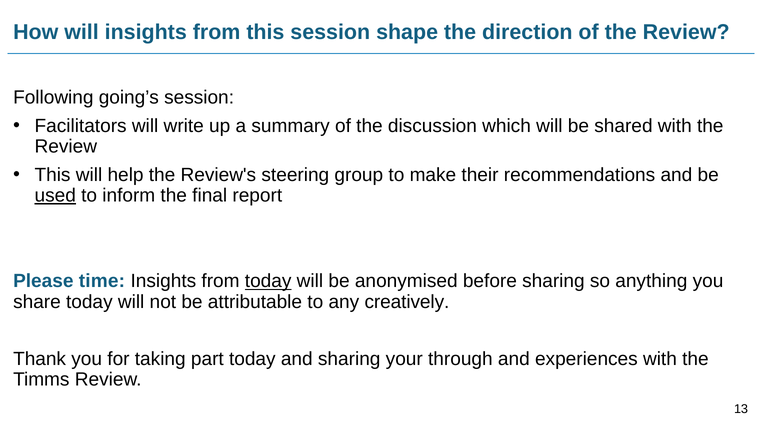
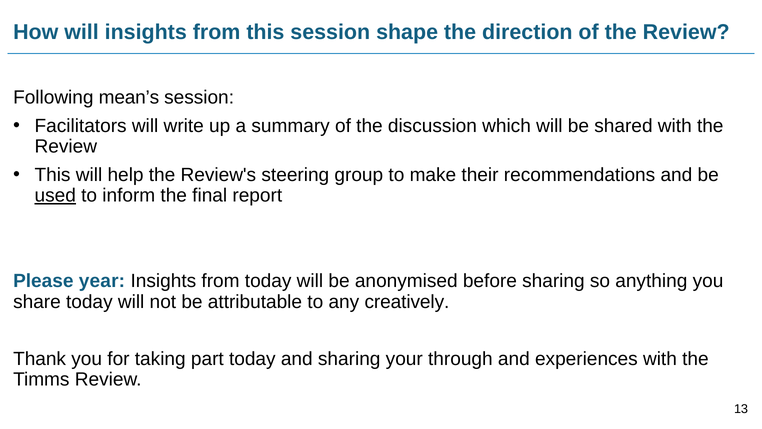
going’s: going’s -> mean’s
time: time -> year
today at (268, 281) underline: present -> none
